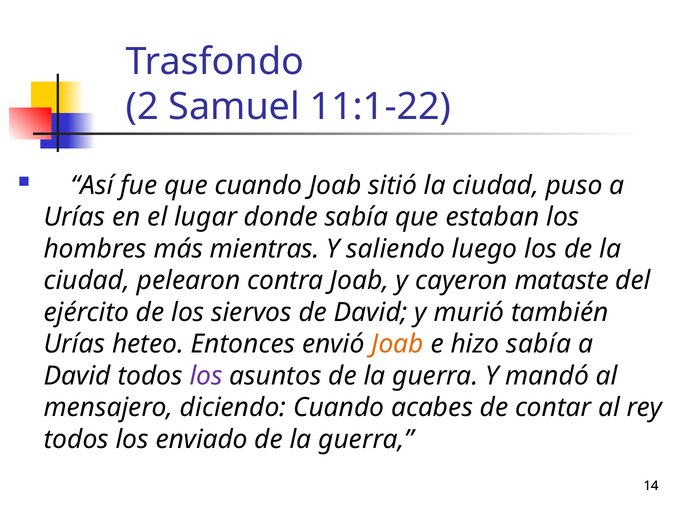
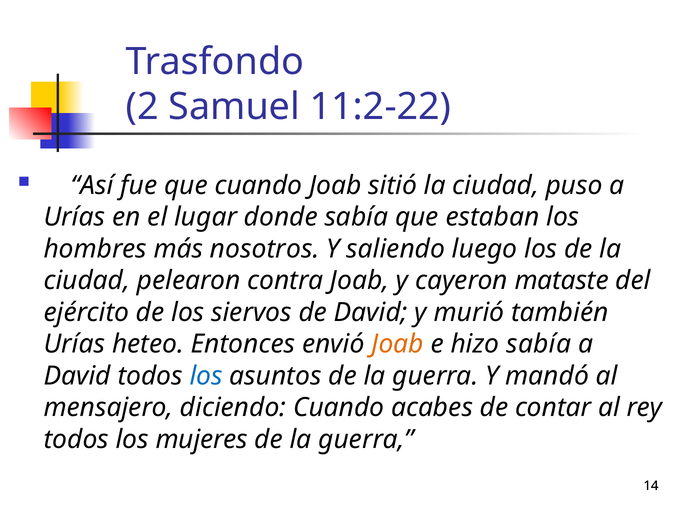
11:1-22: 11:1-22 -> 11:2-22
mientras: mientras -> nosotros
los at (206, 376) colour: purple -> blue
enviado: enviado -> mujeres
